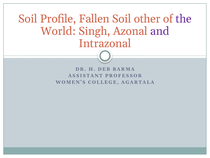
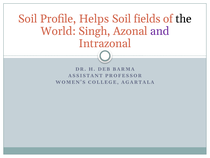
Fallen: Fallen -> Helps
other: other -> fields
the colour: purple -> black
